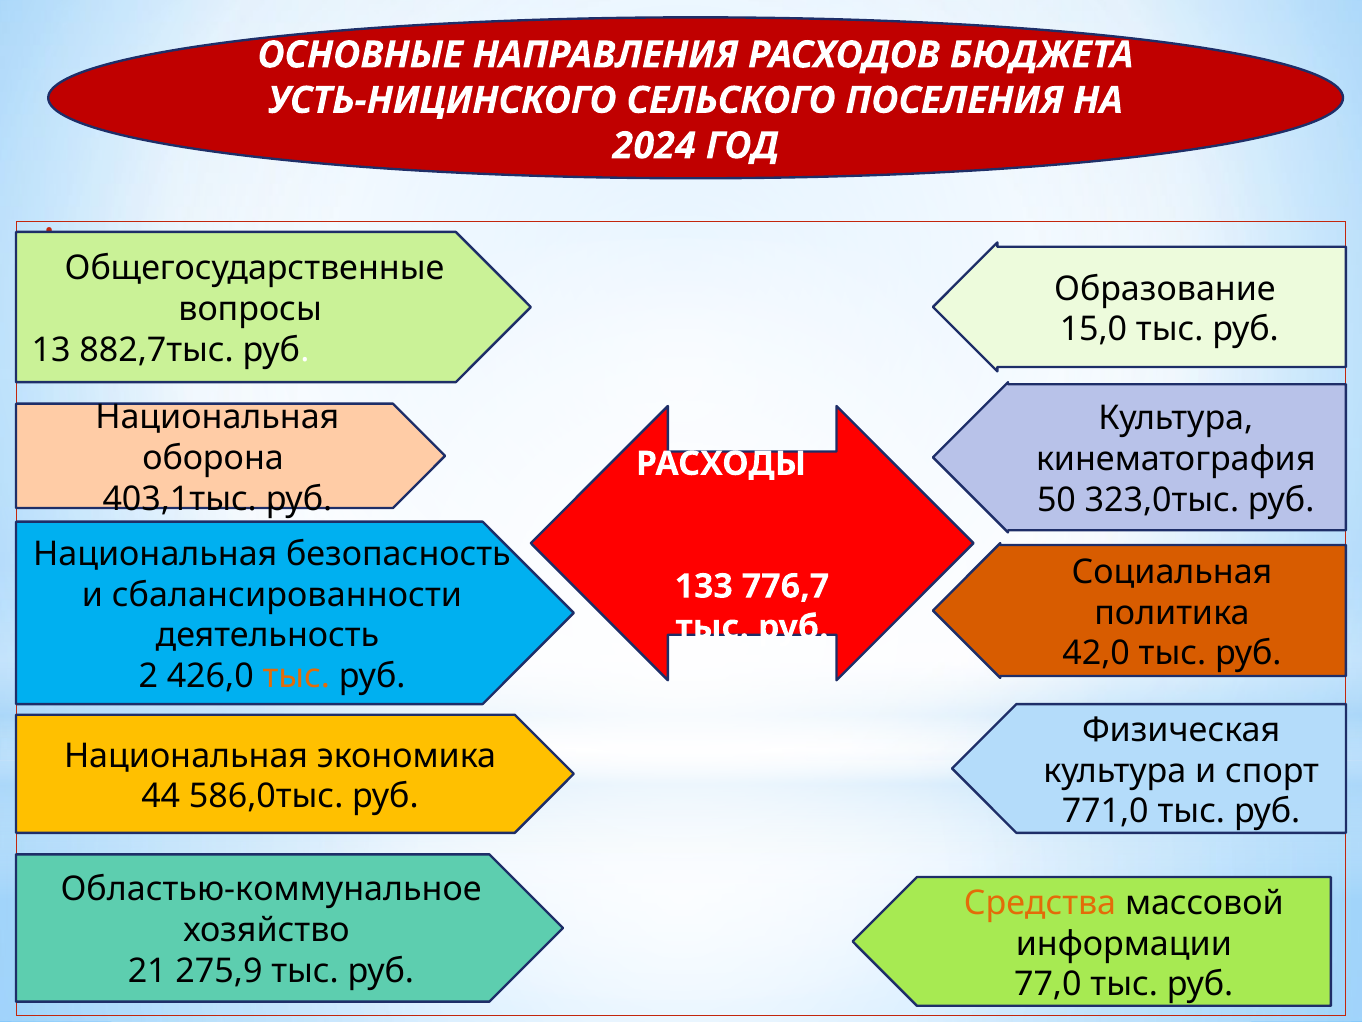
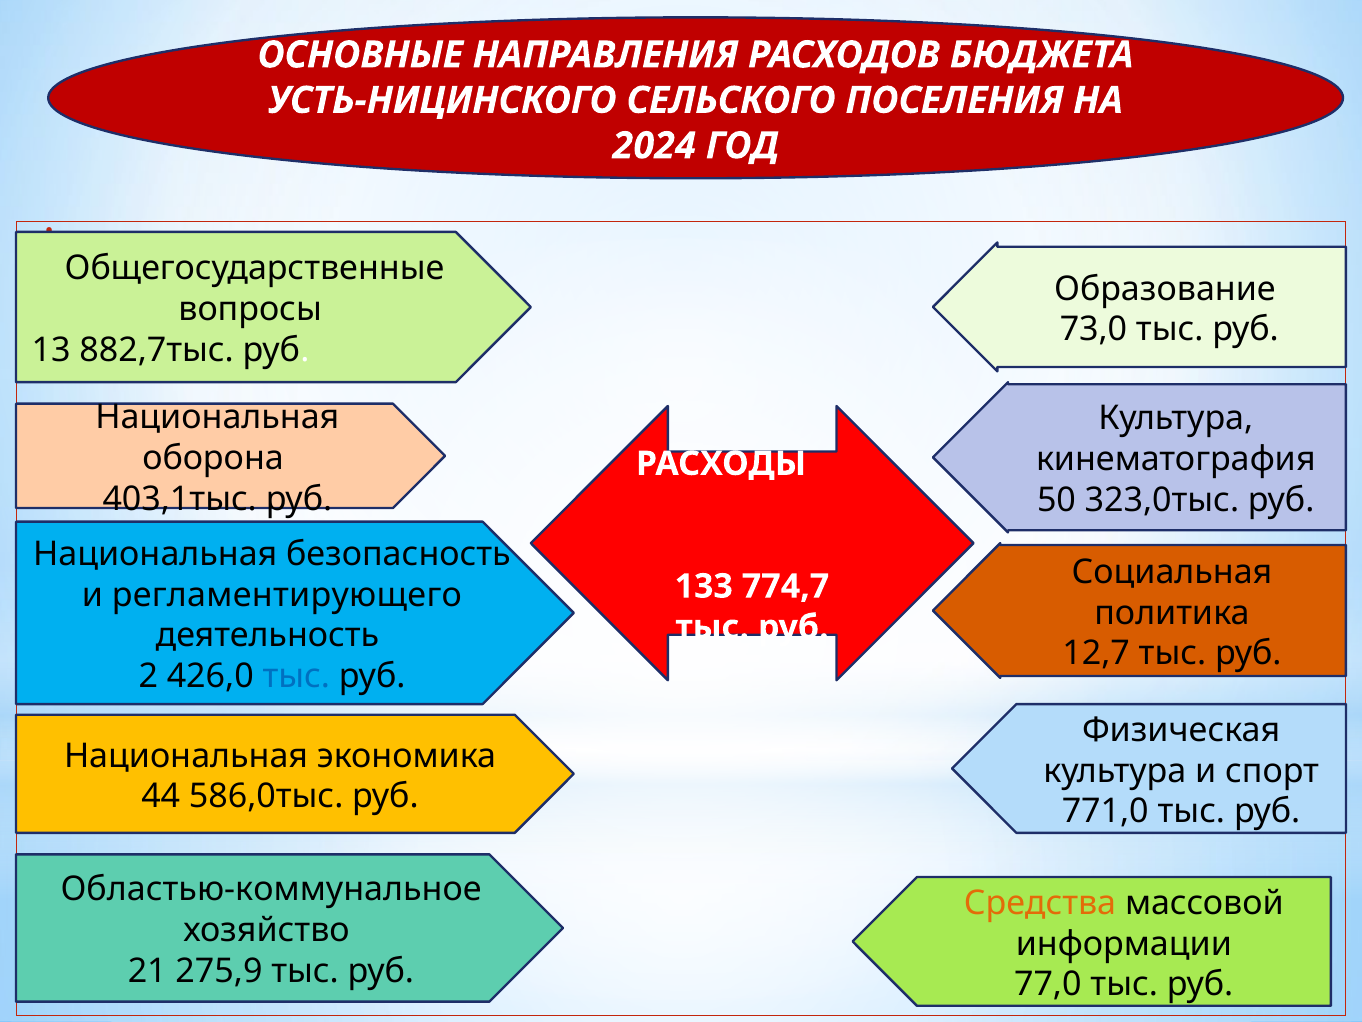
15,0: 15,0 -> 73,0
776,7: 776,7 -> 774,7
сбалансированности: сбалансированности -> регламентирующего
42,0: 42,0 -> 12,7
тыс at (296, 676) colour: orange -> blue
